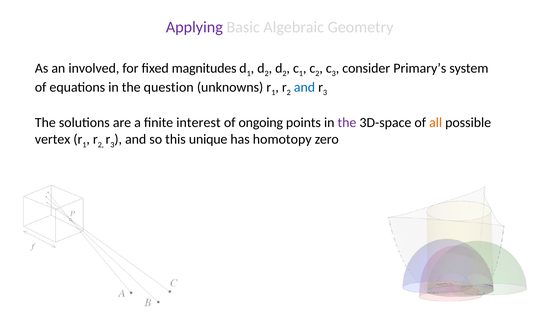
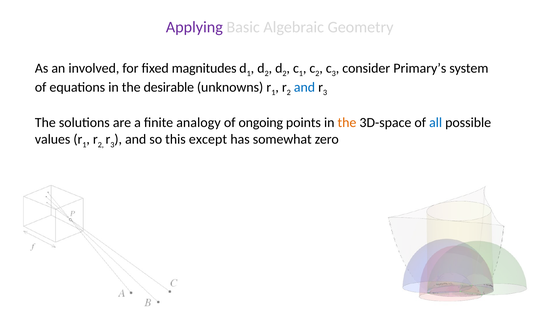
question: question -> desirable
interest: interest -> analogy
the at (347, 123) colour: purple -> orange
all colour: orange -> blue
vertex: vertex -> values
unique: unique -> except
homotopy: homotopy -> somewhat
